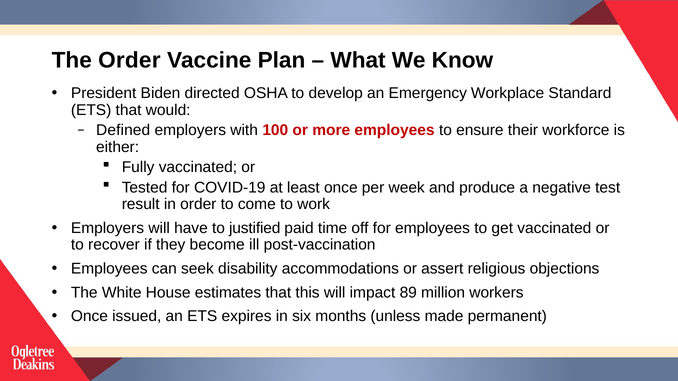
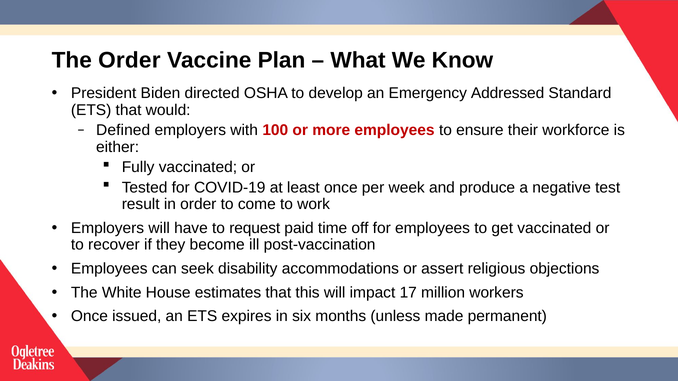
Workplace: Workplace -> Addressed
justified: justified -> request
89: 89 -> 17
